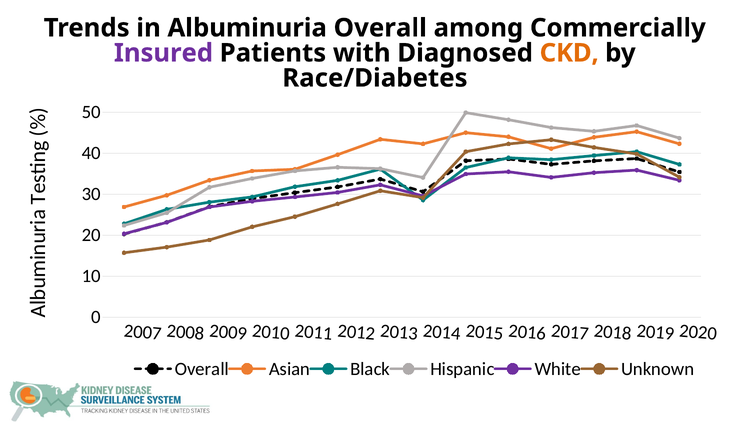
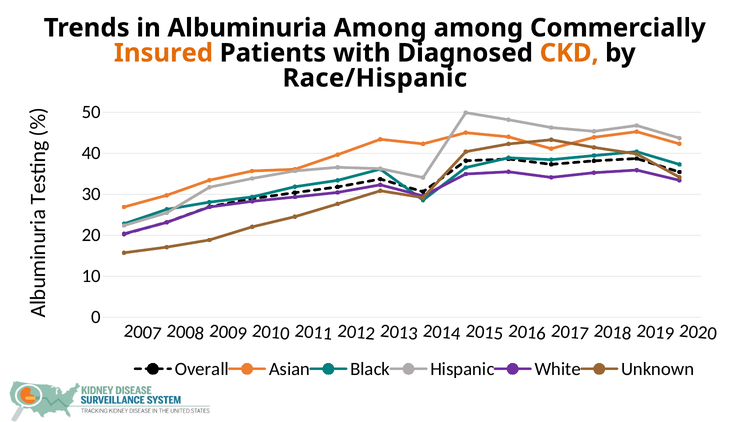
Albuminuria Overall: Overall -> Among
Insured colour: purple -> orange
Race/Diabetes: Race/Diabetes -> Race/Hispanic
